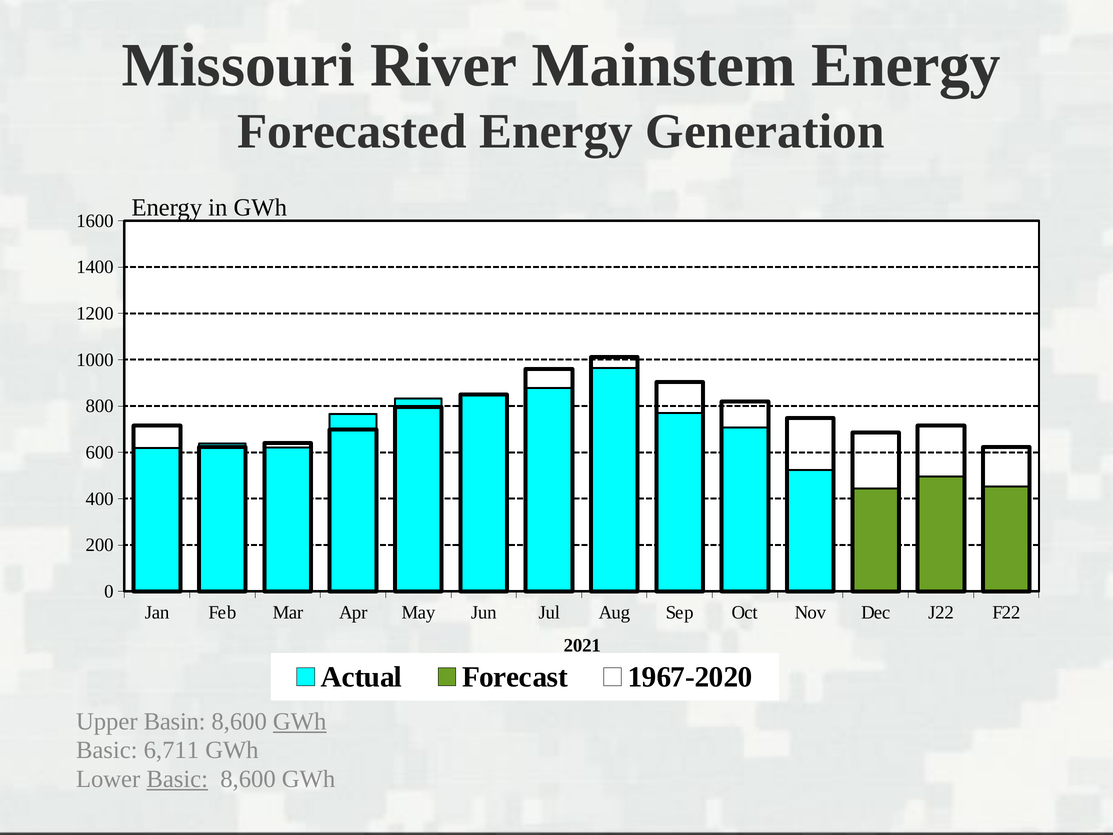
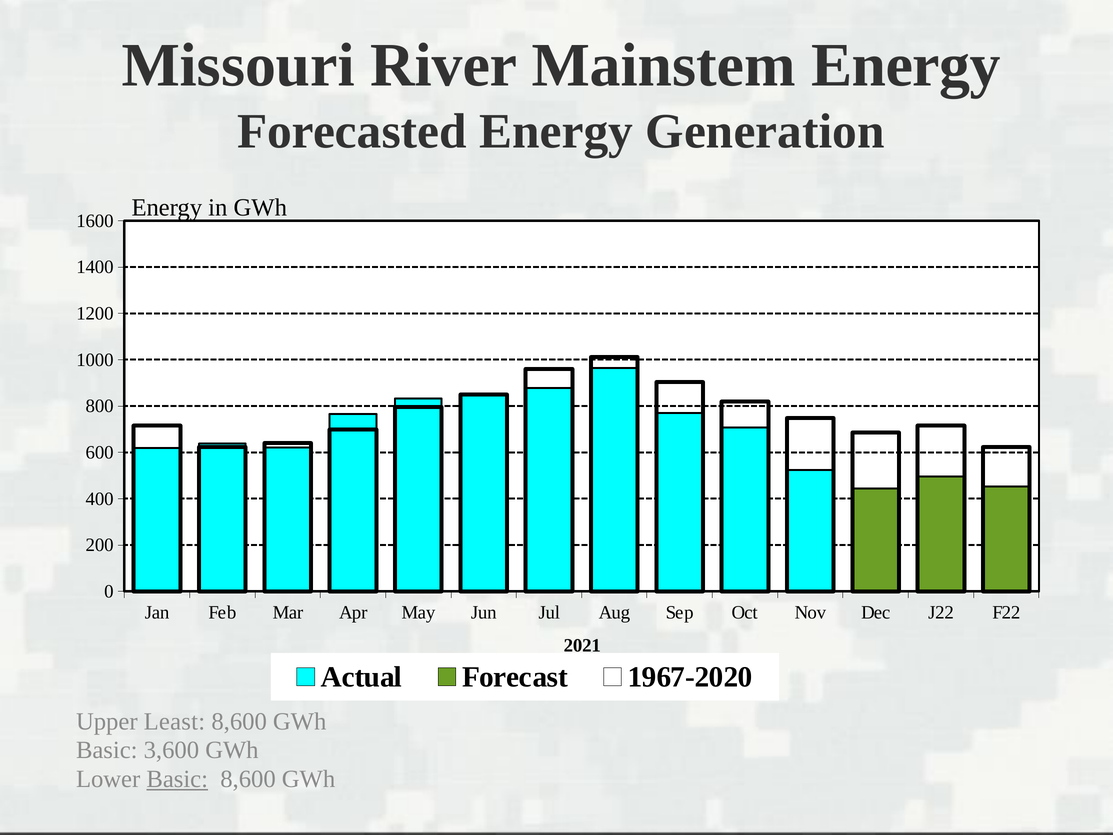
Basin: Basin -> Least
GWh at (300, 721) underline: present -> none
6,711: 6,711 -> 3,600
